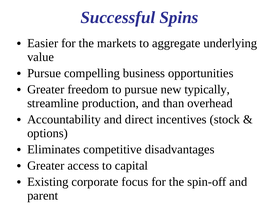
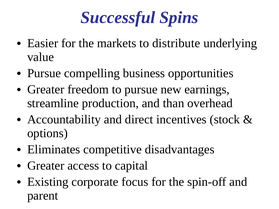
aggregate: aggregate -> distribute
typically: typically -> earnings
